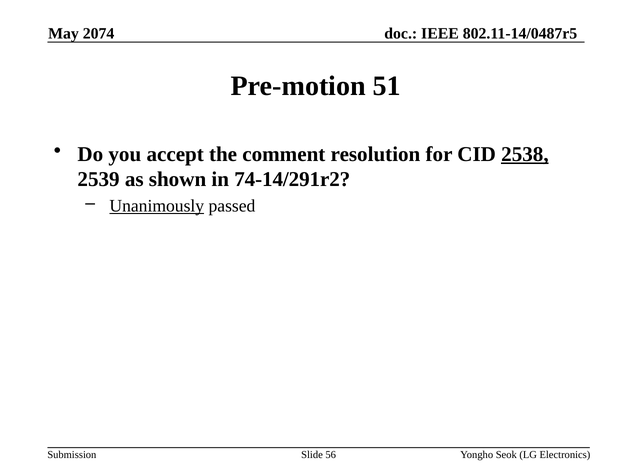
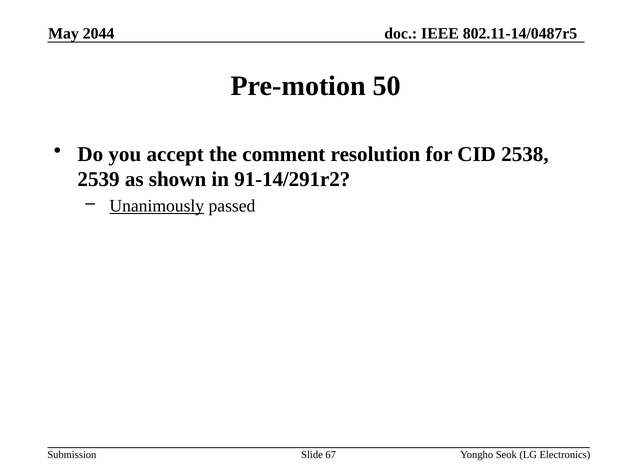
2074: 2074 -> 2044
51: 51 -> 50
2538 underline: present -> none
74-14/291r2: 74-14/291r2 -> 91-14/291r2
56: 56 -> 67
